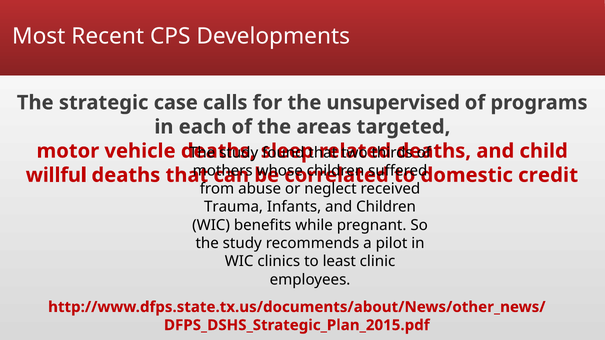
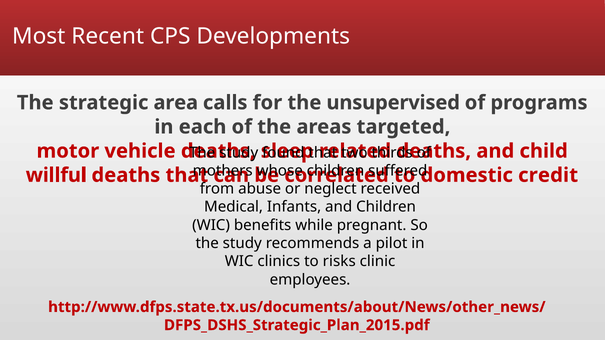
case: case -> area
Trauma: Trauma -> Medical
least: least -> risks
